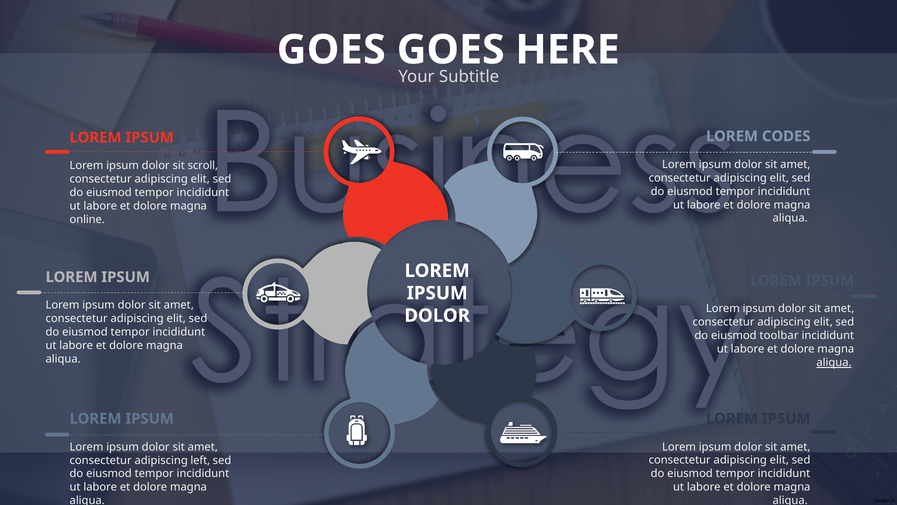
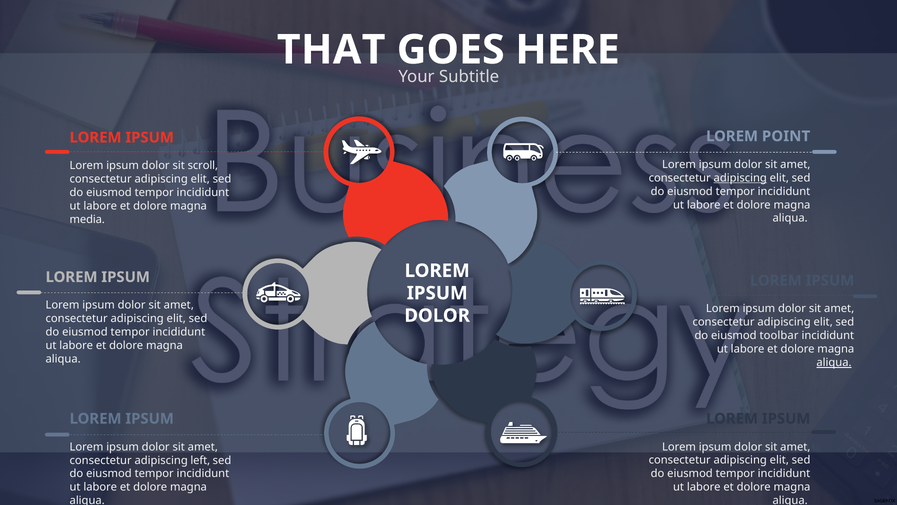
GOES at (331, 50): GOES -> THAT
CODES: CODES -> POINT
adipiscing at (740, 178) underline: none -> present
online: online -> media
